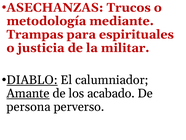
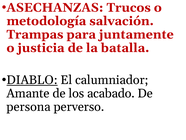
mediante: mediante -> salvación
espirituales: espirituales -> juntamente
militar: militar -> batalla
Amante underline: present -> none
